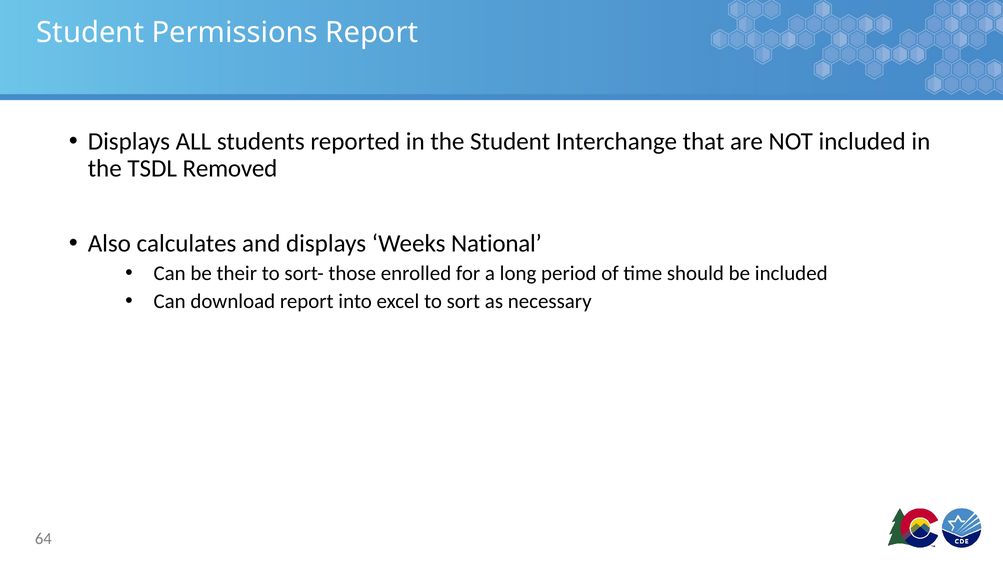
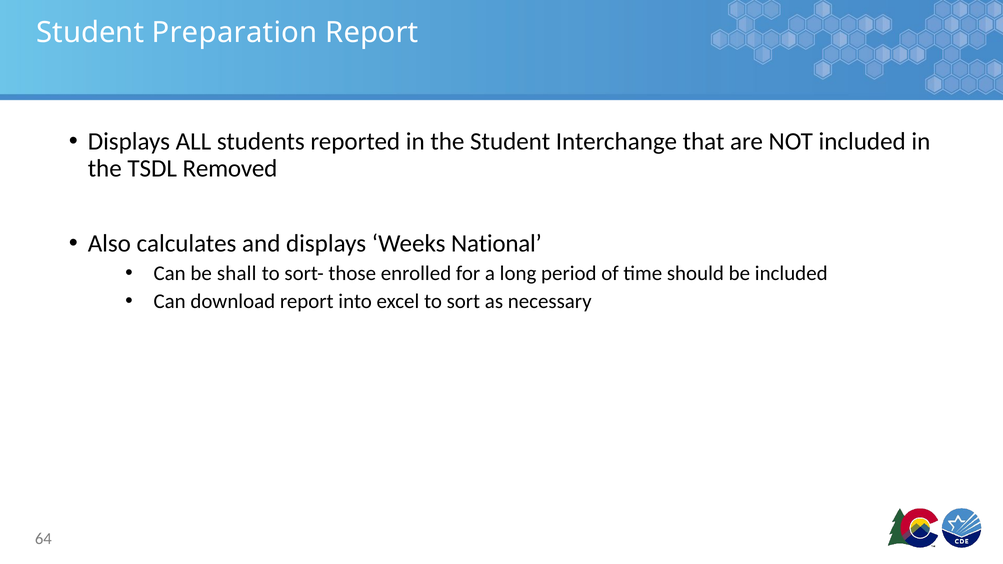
Permissions: Permissions -> Preparation
their: their -> shall
